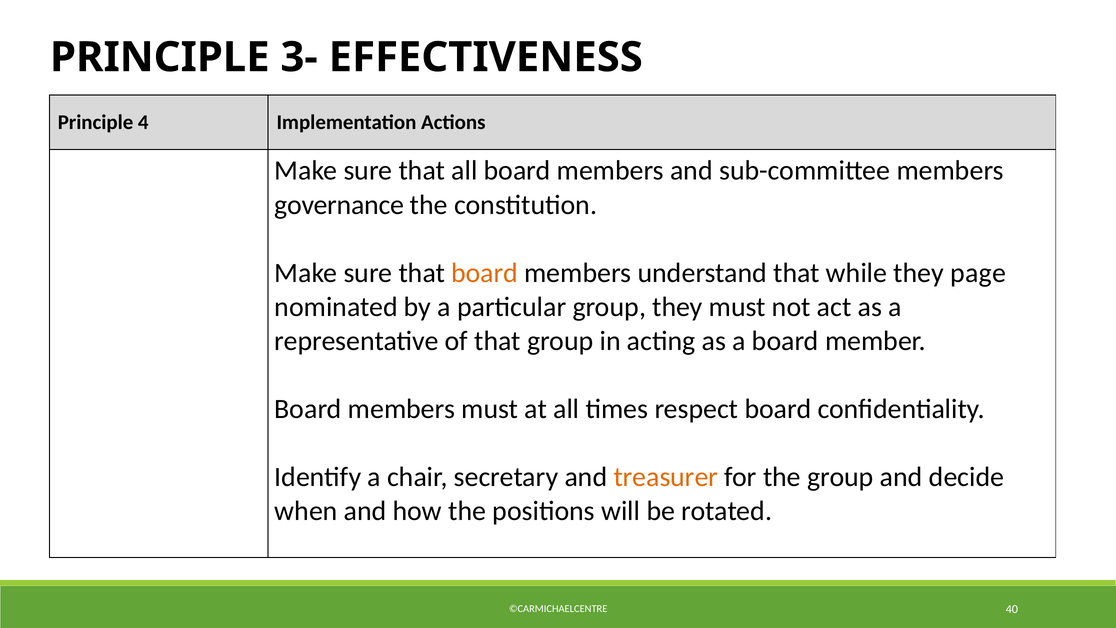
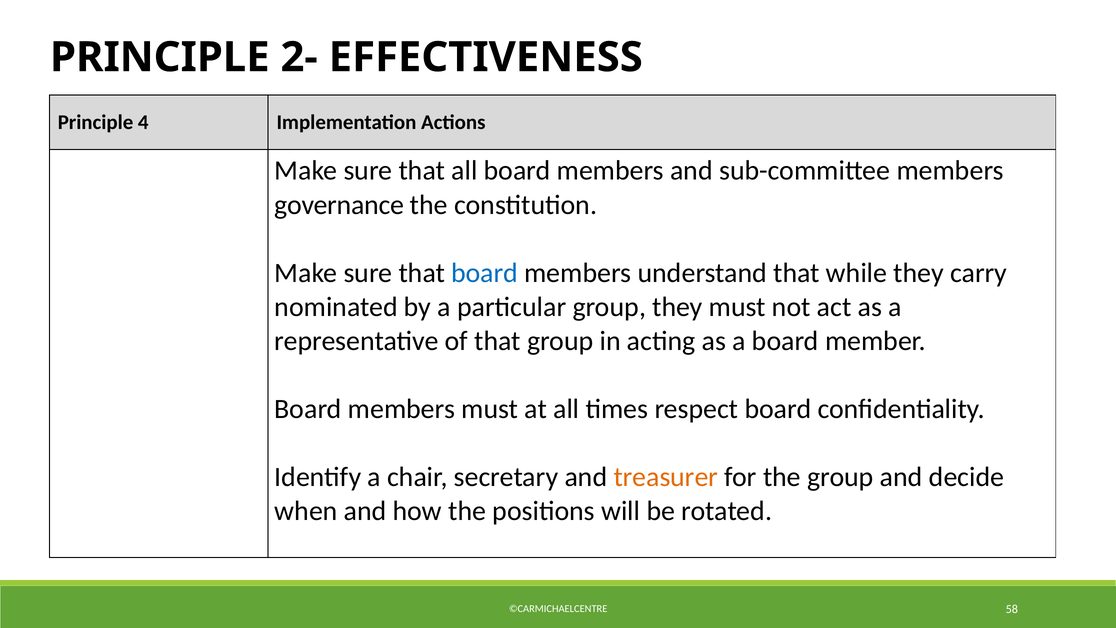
3-: 3- -> 2-
board at (485, 273) colour: orange -> blue
page: page -> carry
40: 40 -> 58
